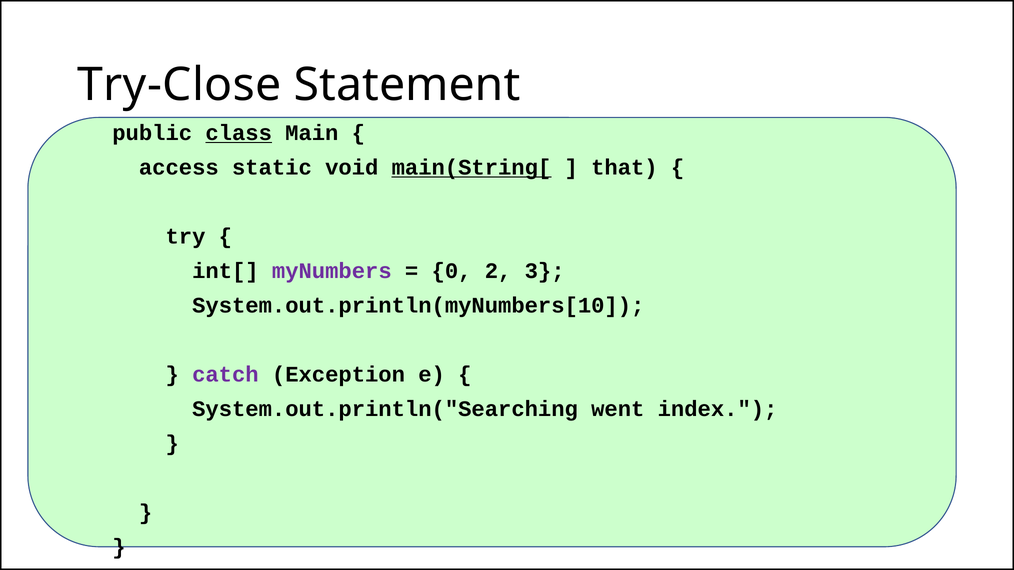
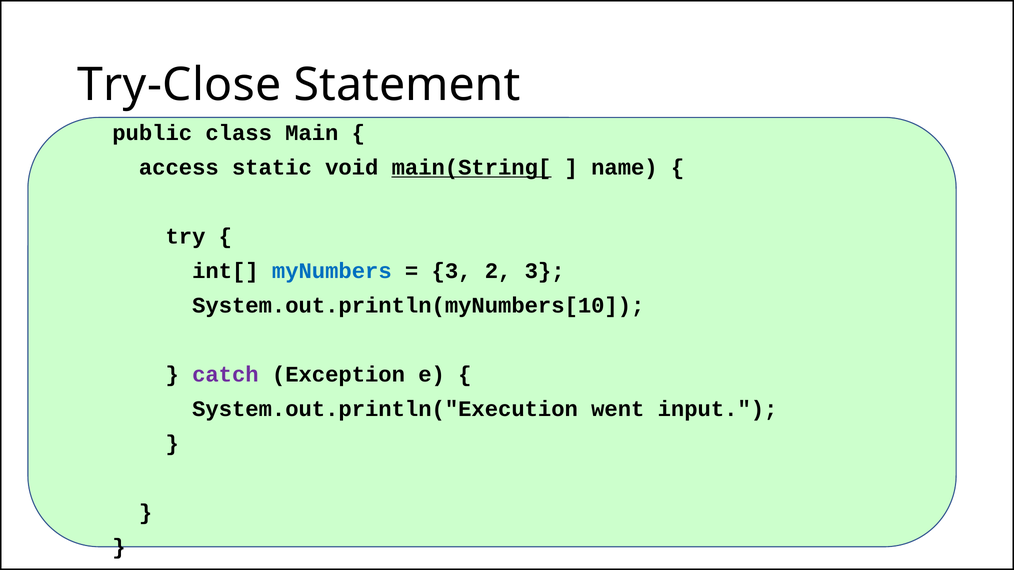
class underline: present -> none
that: that -> name
myNumbers colour: purple -> blue
0 at (452, 271): 0 -> 3
System.out.println("Searching: System.out.println("Searching -> System.out.println("Execution
index: index -> input
